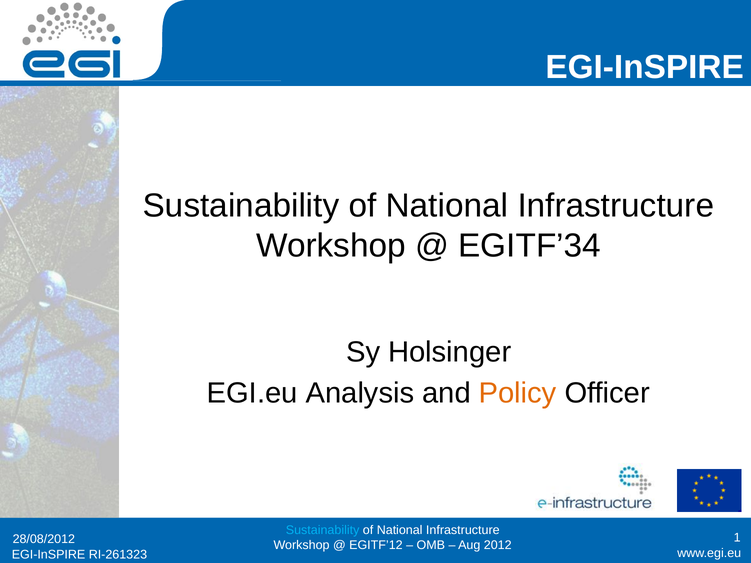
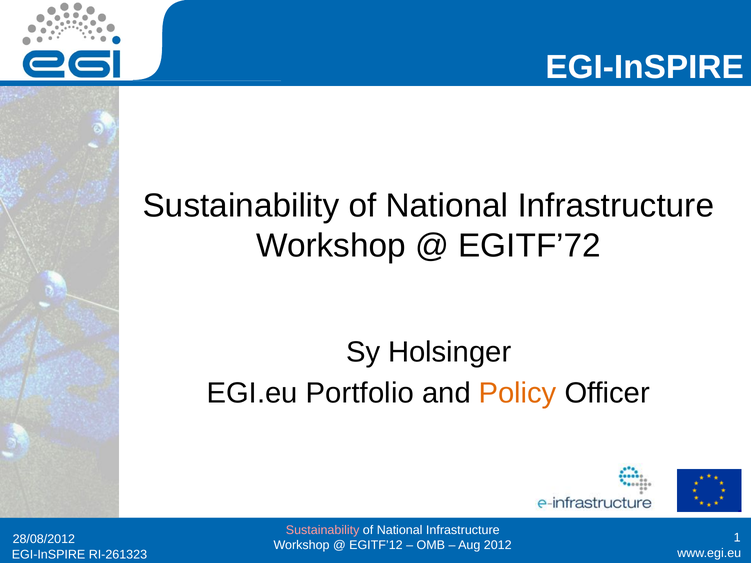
EGITF’34: EGITF’34 -> EGITF’72
Analysis: Analysis -> Portfolio
Sustainability at (323, 530) colour: light blue -> pink
